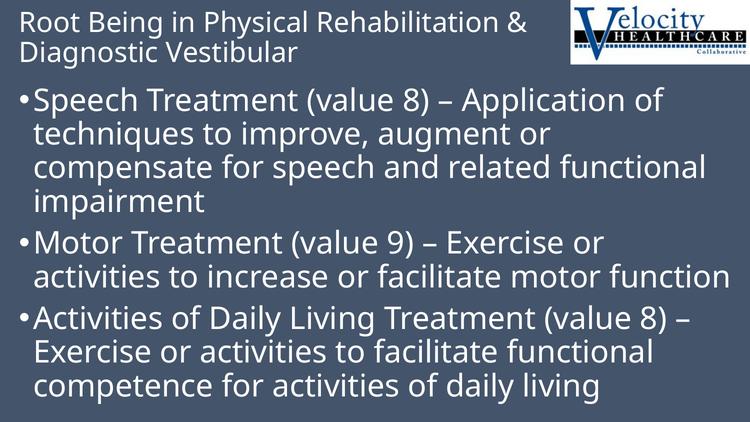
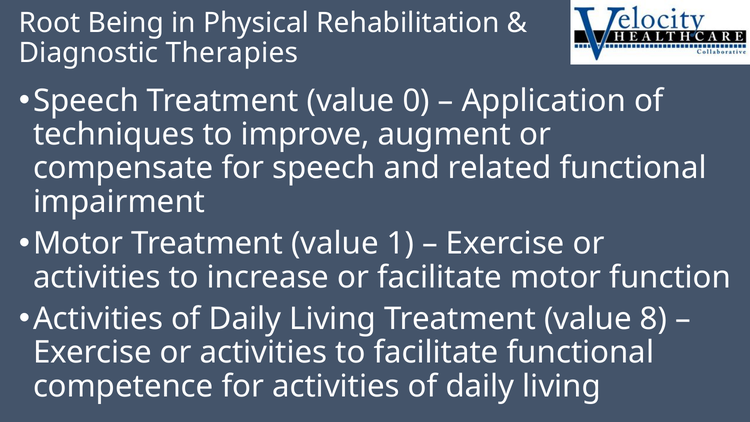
Vestibular: Vestibular -> Therapies
Speech Treatment value 8: 8 -> 0
9: 9 -> 1
